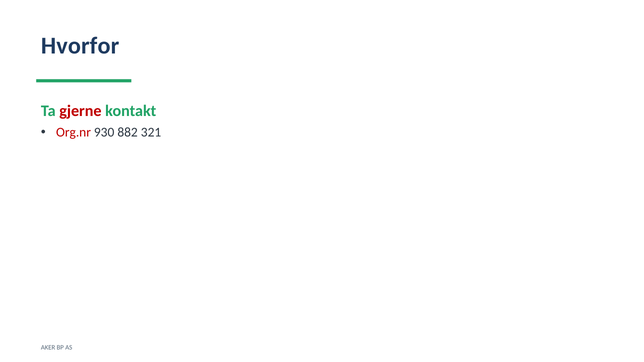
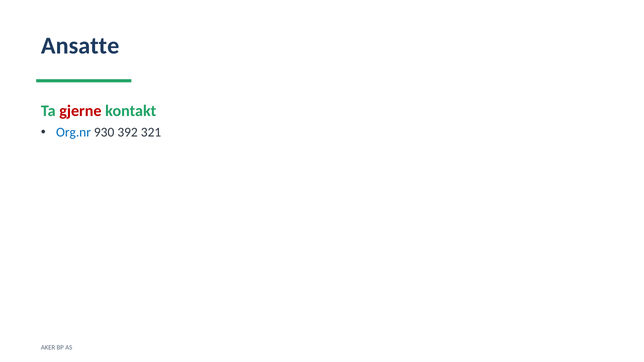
Hvorfor: Hvorfor -> Ansatte
Org.nr colour: red -> blue
882: 882 -> 392
